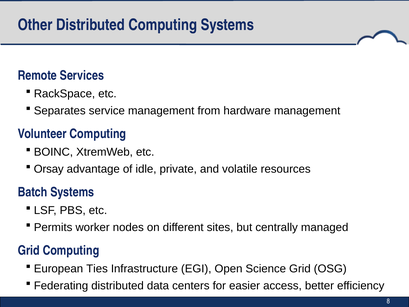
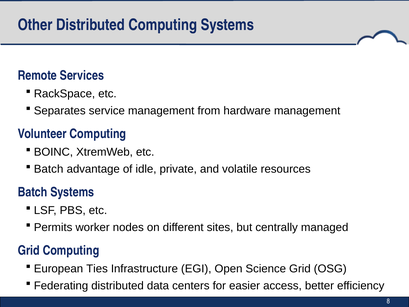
Orsay at (49, 169): Orsay -> Batch
